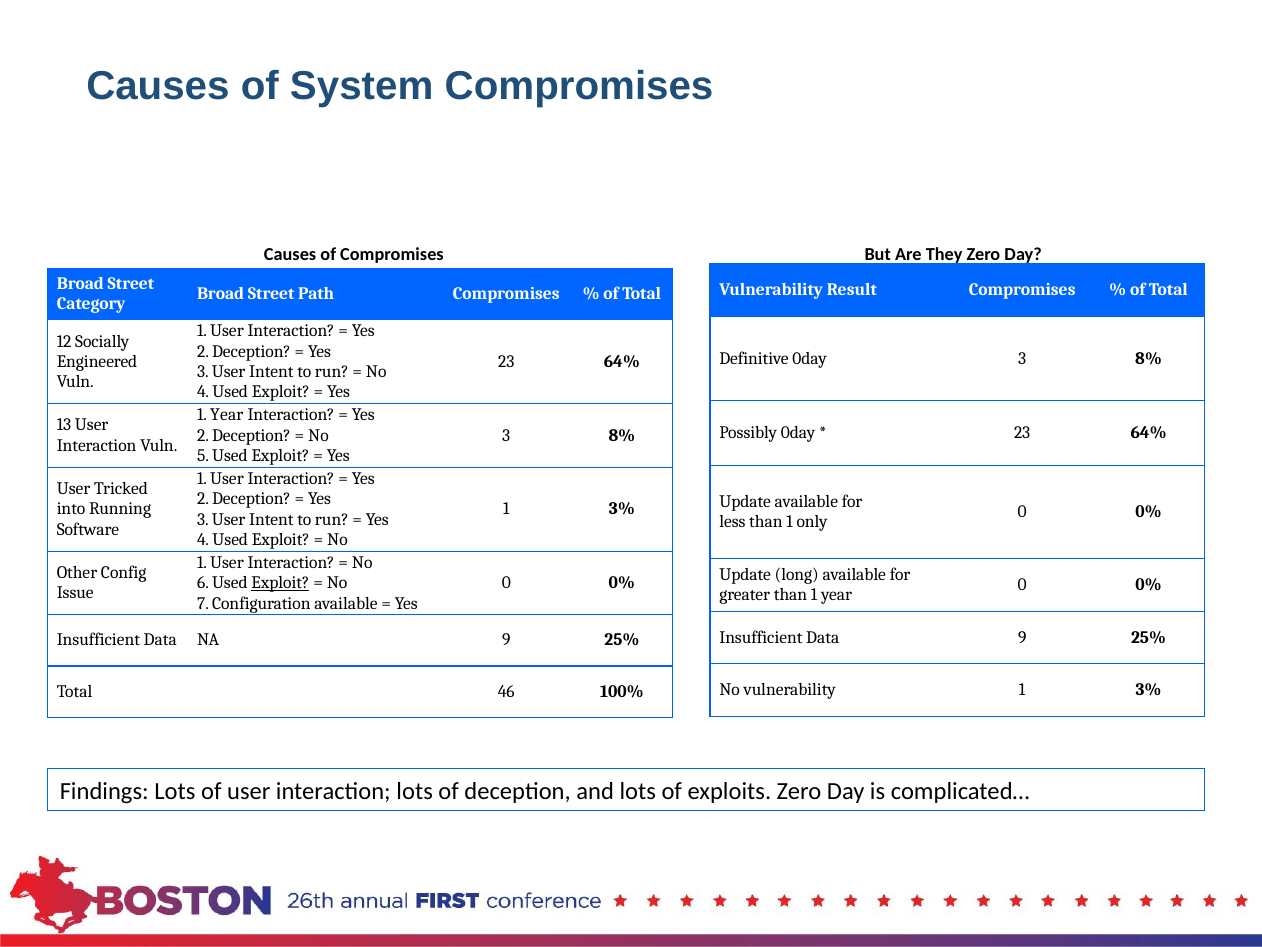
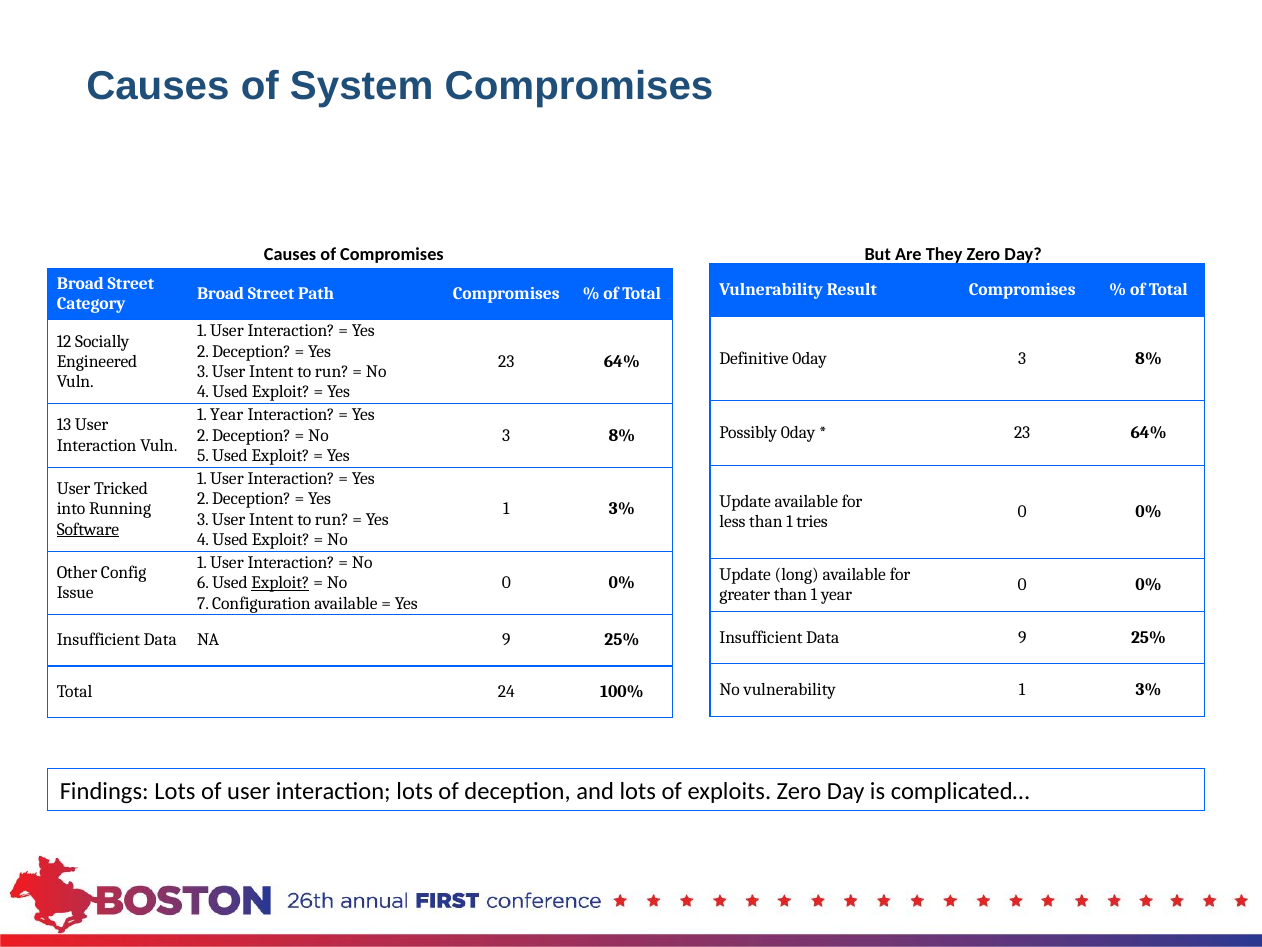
only: only -> tries
Software underline: none -> present
46: 46 -> 24
